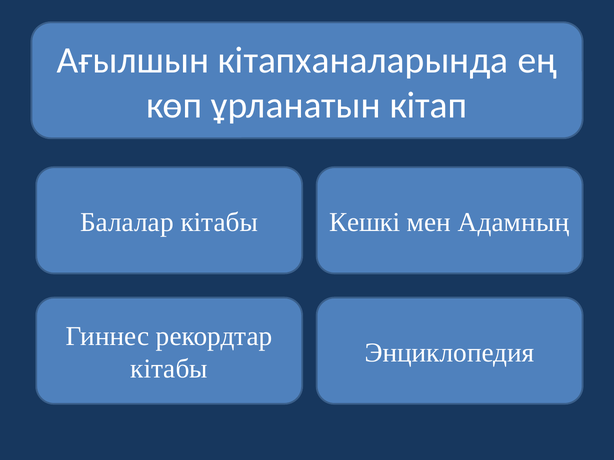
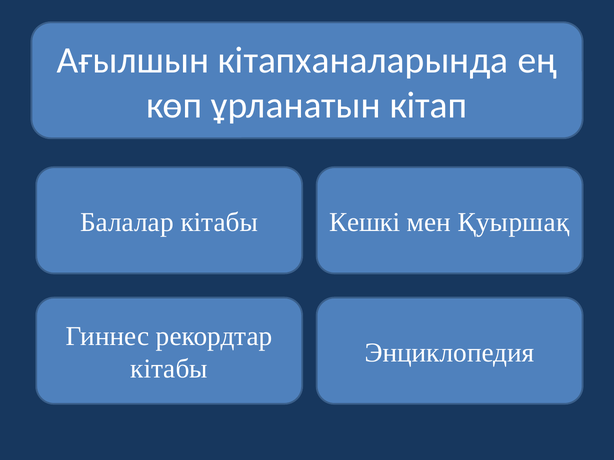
Адамның: Адамның -> Қуыршақ
